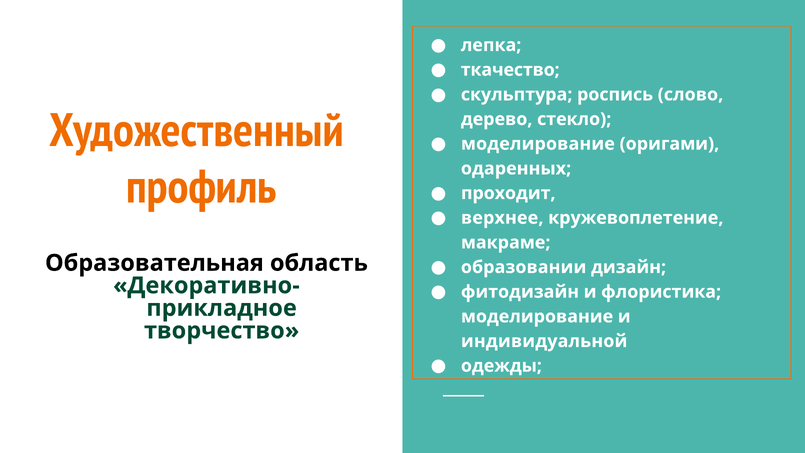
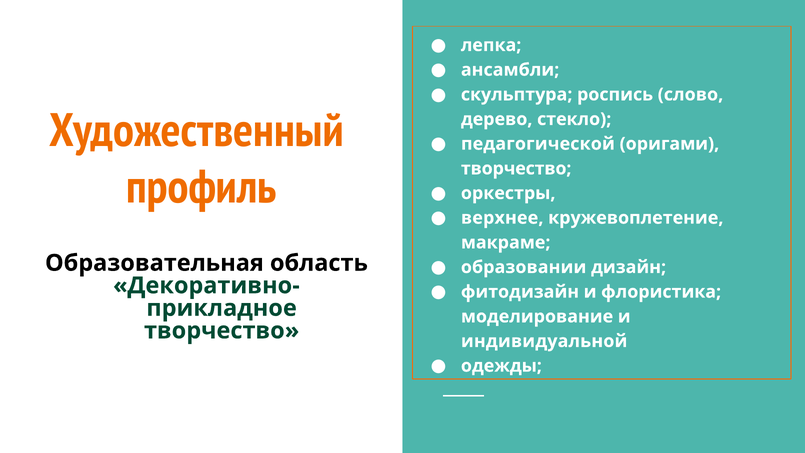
ткачество: ткачество -> ансамбли
моделирование at (538, 144): моделирование -> педагогической
одаренных at (516, 168): одаренных -> творчество
проходит: проходит -> оркестры
